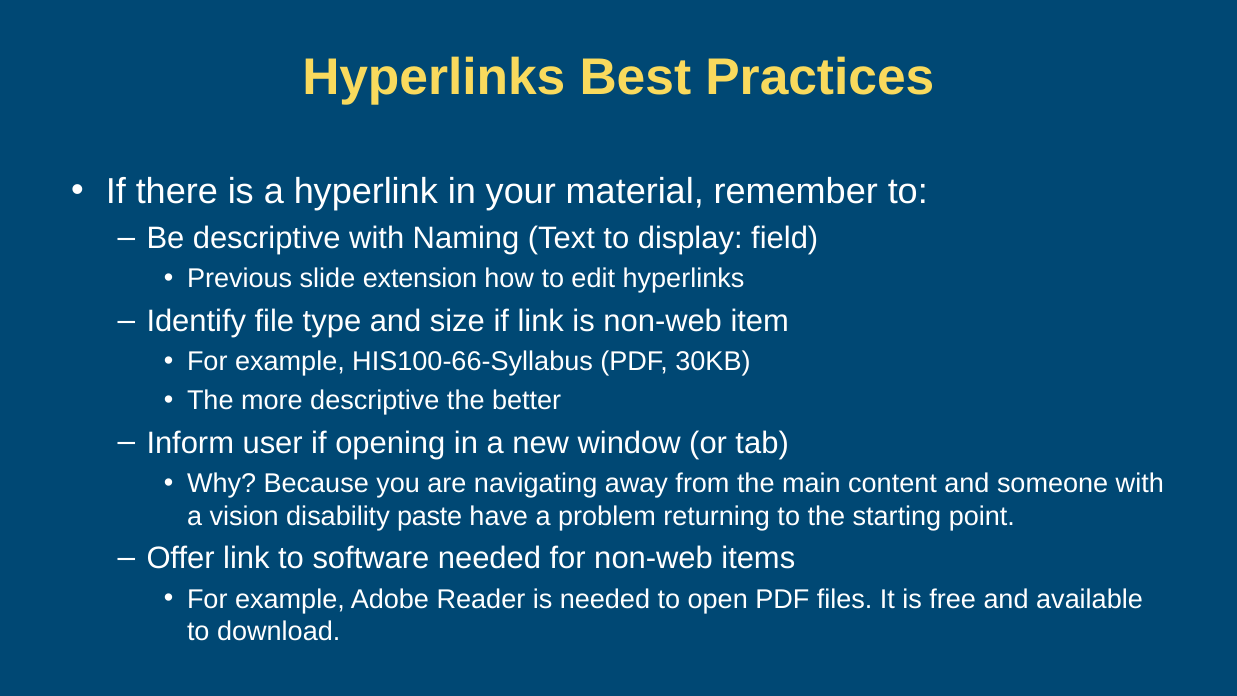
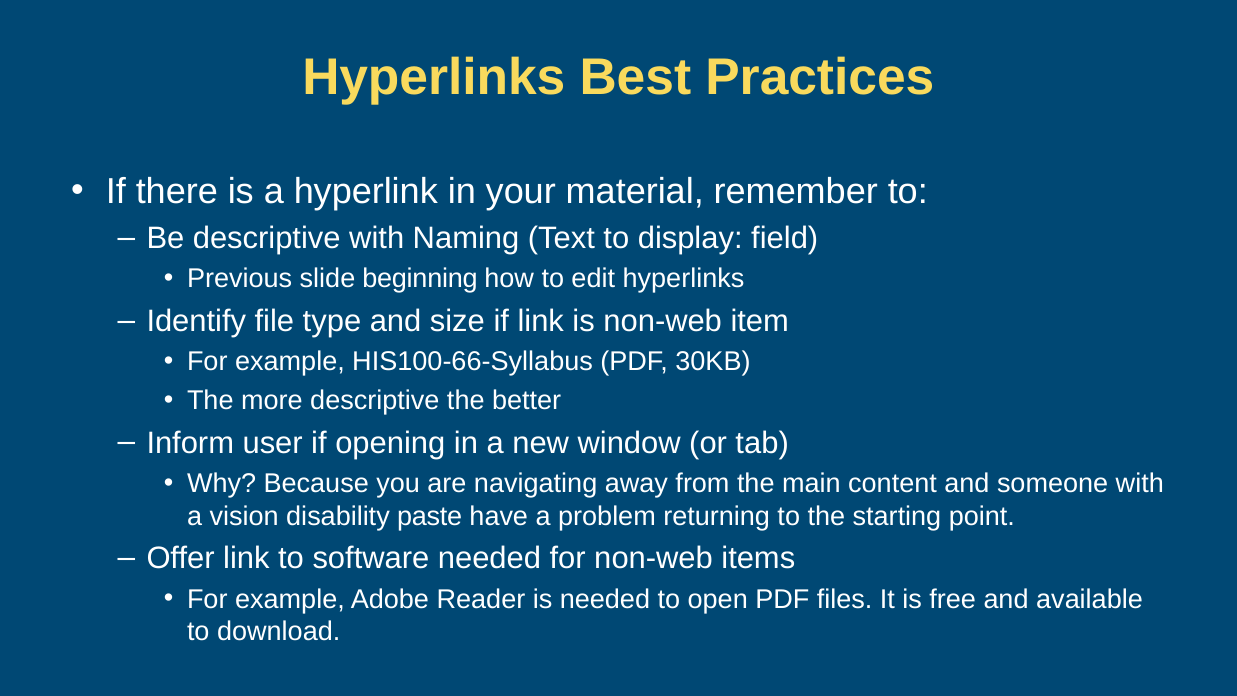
extension: extension -> beginning
